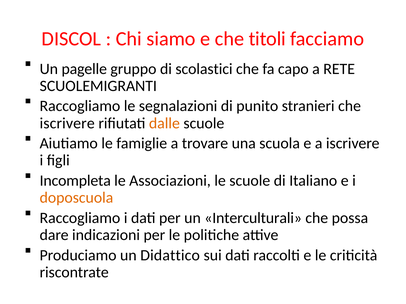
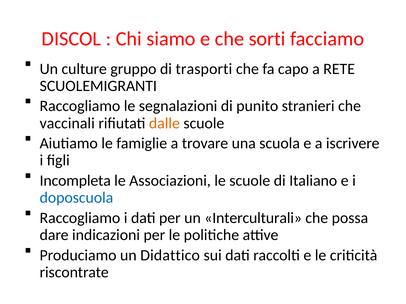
titoli: titoli -> sorti
pagelle: pagelle -> culture
scolastici: scolastici -> trasporti
iscrivere at (67, 123): iscrivere -> vaccinali
doposcuola colour: orange -> blue
